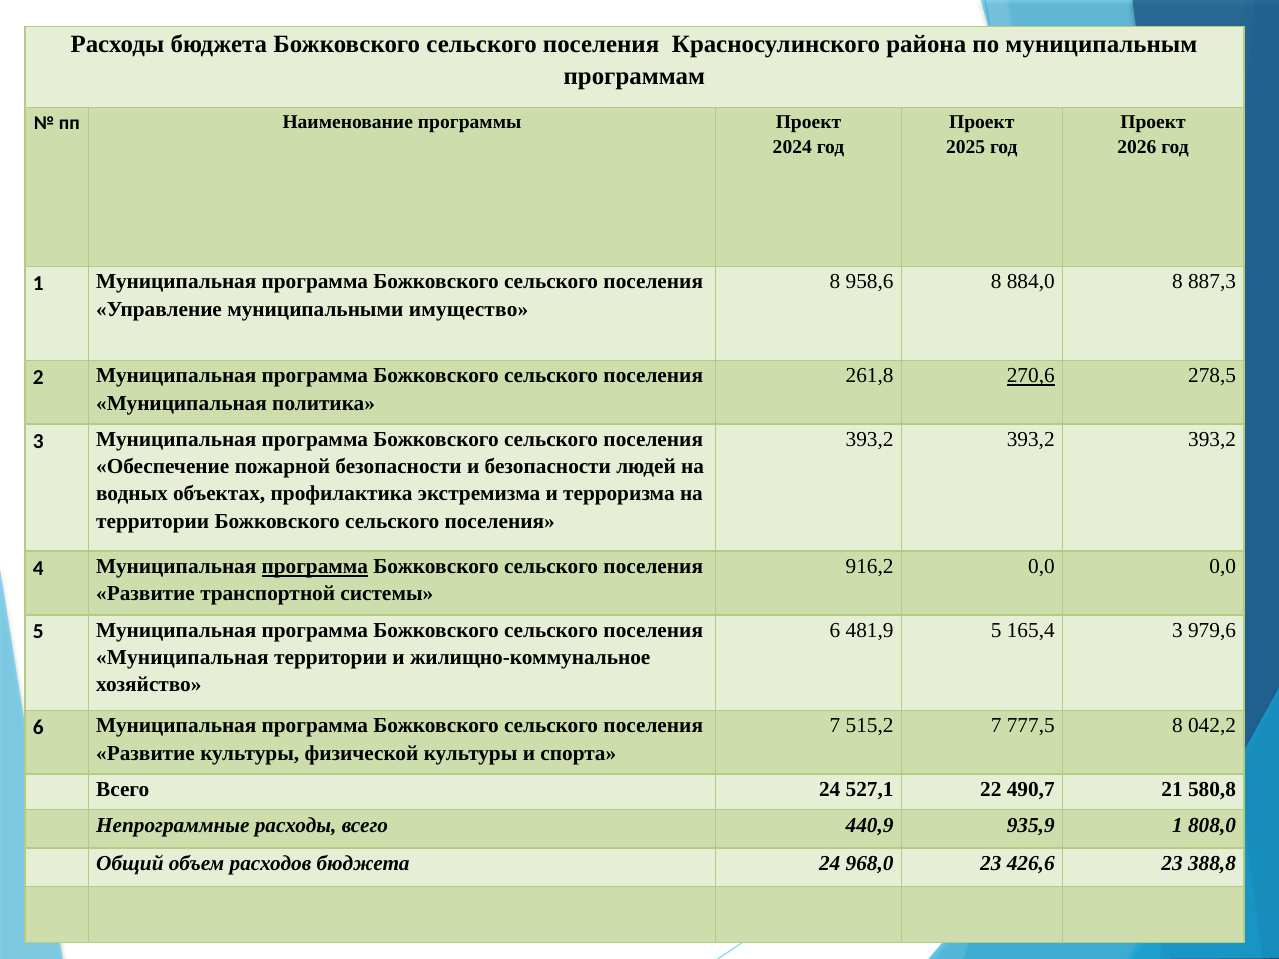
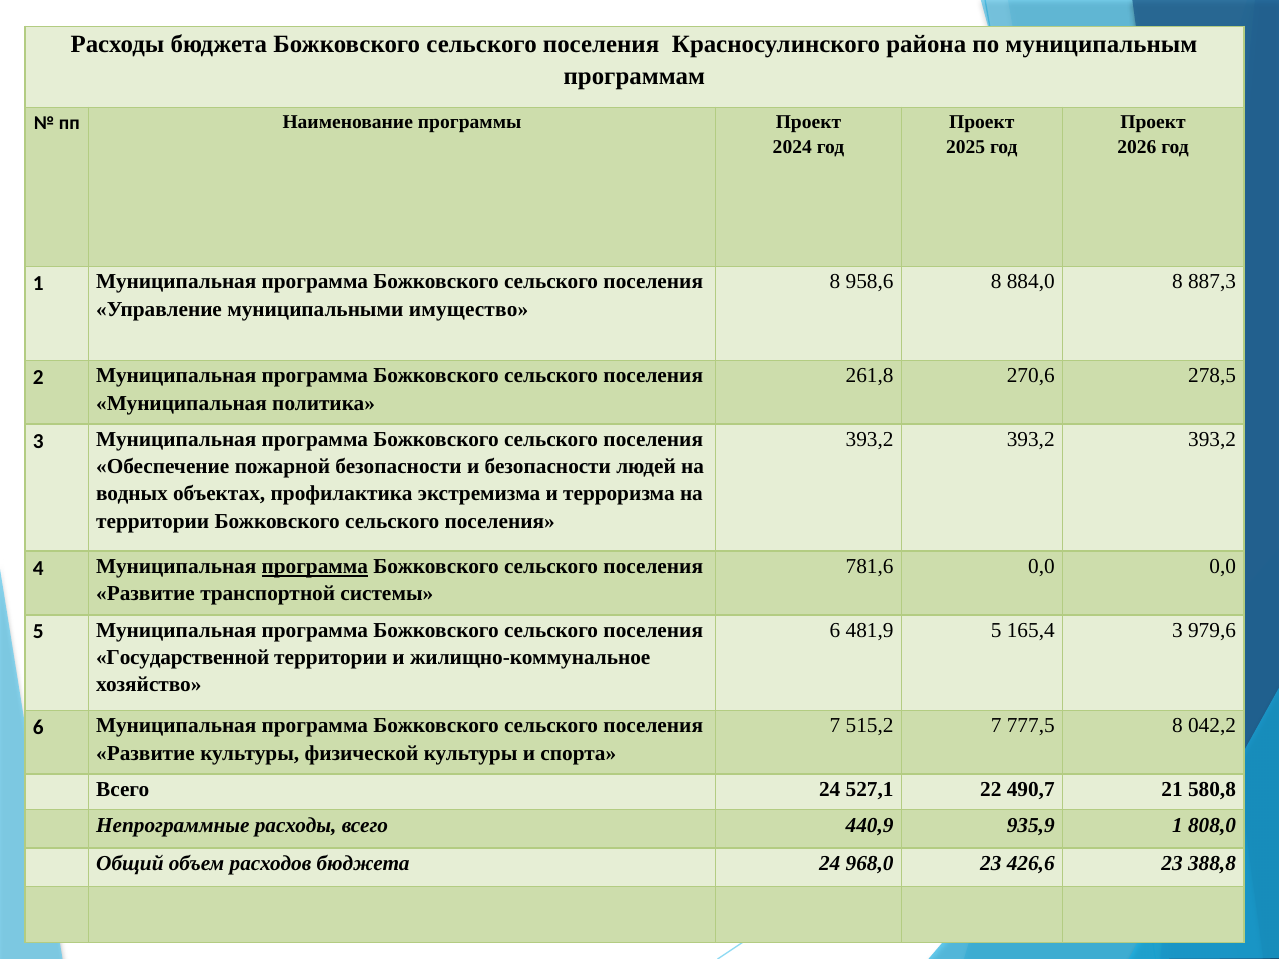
270,6 underline: present -> none
916,2: 916,2 -> 781,6
Муниципальная at (182, 658): Муниципальная -> Государственной
